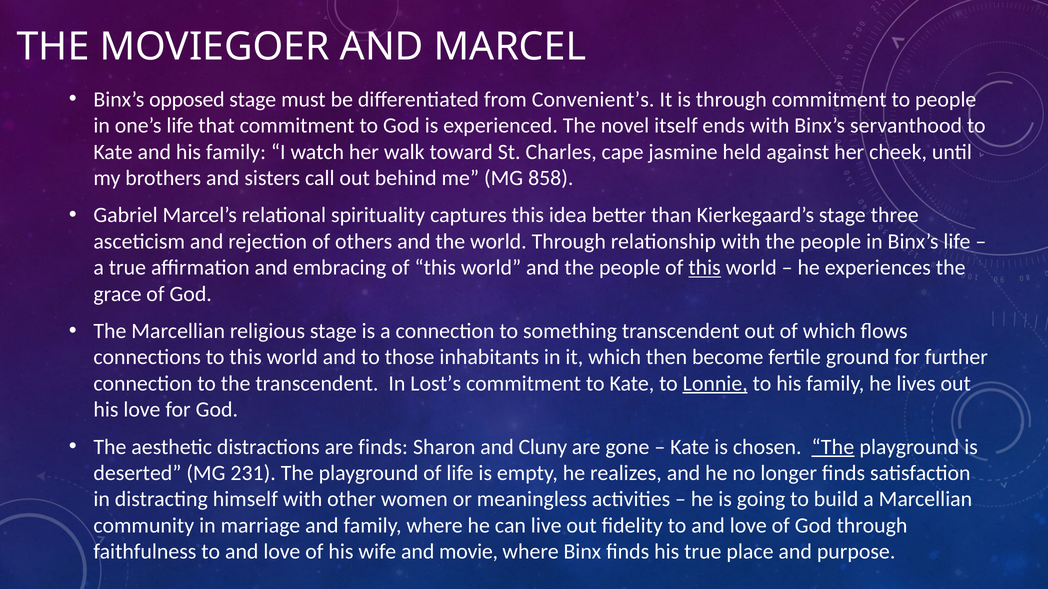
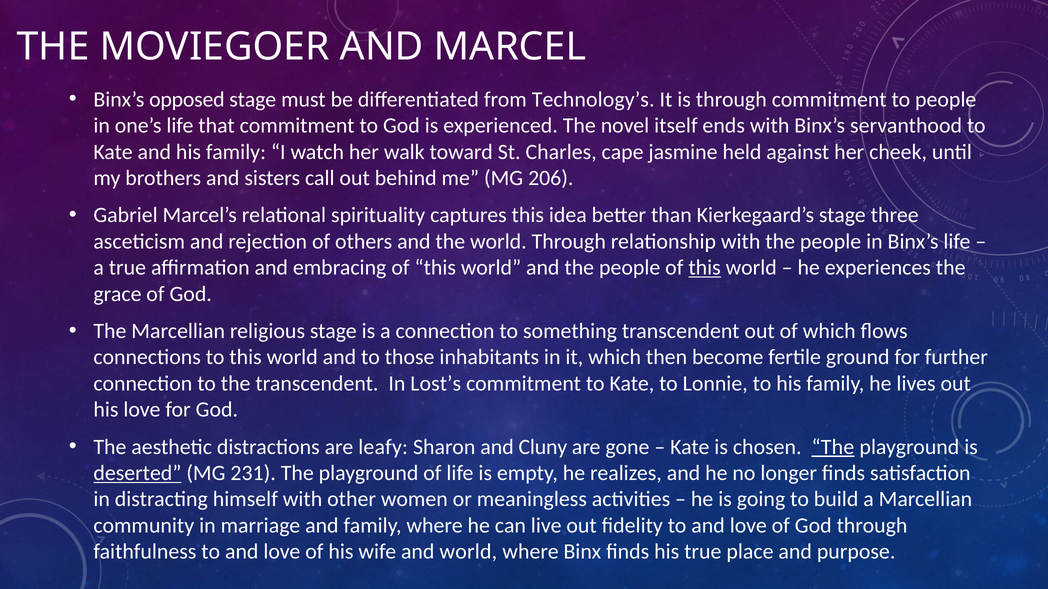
Convenient’s: Convenient’s -> Technology’s
858: 858 -> 206
Lonnie underline: present -> none
are finds: finds -> leafy
deserted underline: none -> present
and movie: movie -> world
